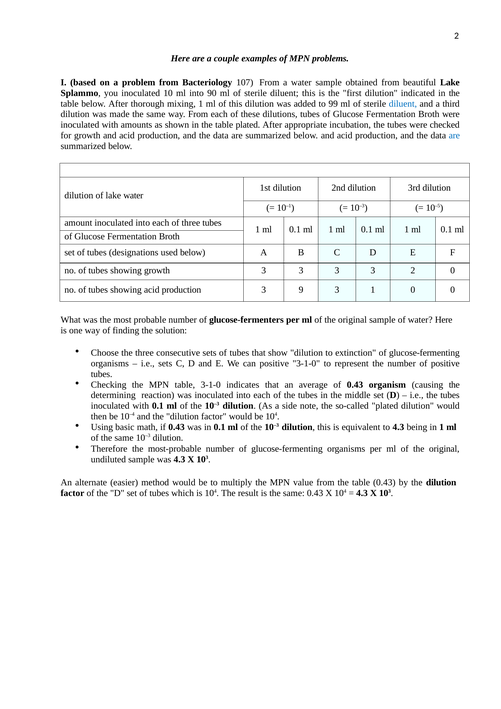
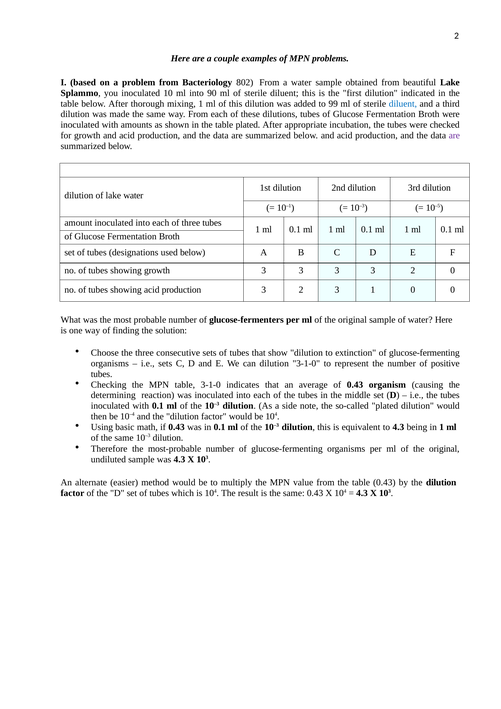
107: 107 -> 802
are at (454, 135) colour: blue -> purple
production 3 9: 9 -> 2
can positive: positive -> dilution
